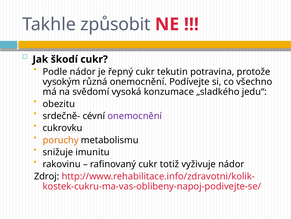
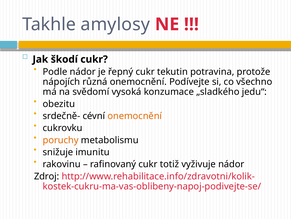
způsobit: způsobit -> amylosy
vysokým: vysokým -> nápojích
onemocnění at (135, 116) colour: purple -> orange
